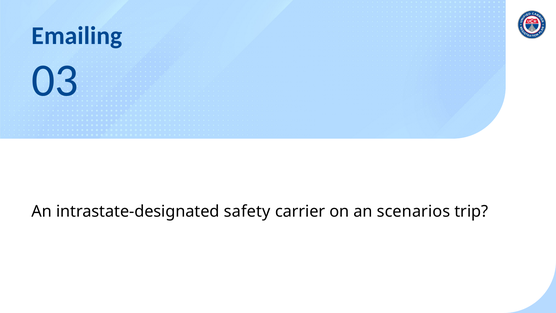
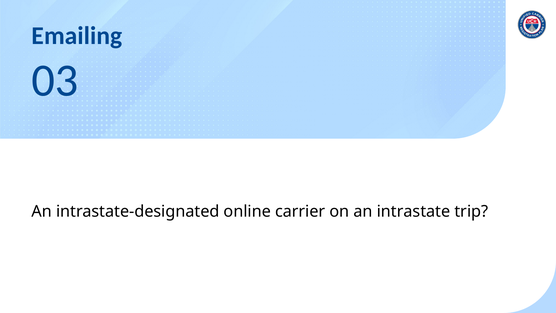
safety: safety -> online
scenarios: scenarios -> intrastate
